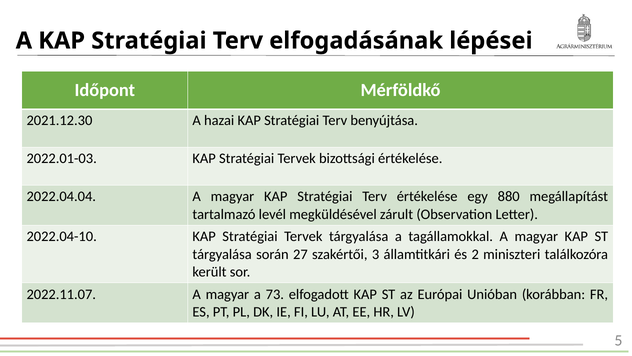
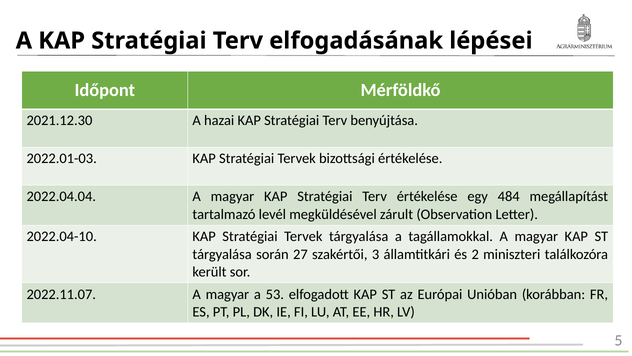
880: 880 -> 484
73: 73 -> 53
